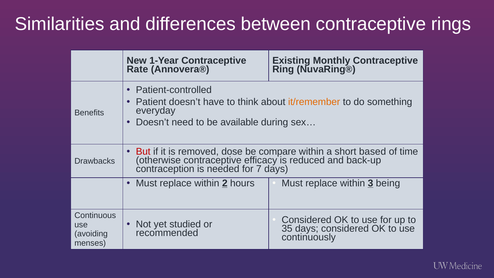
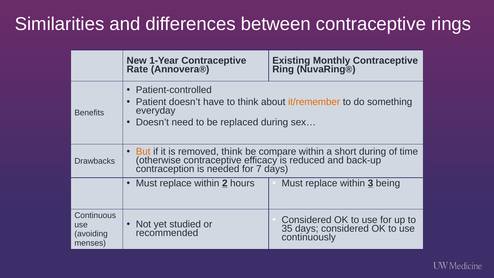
available: available -> replaced
But colour: red -> orange
removed dose: dose -> think
short based: based -> during
